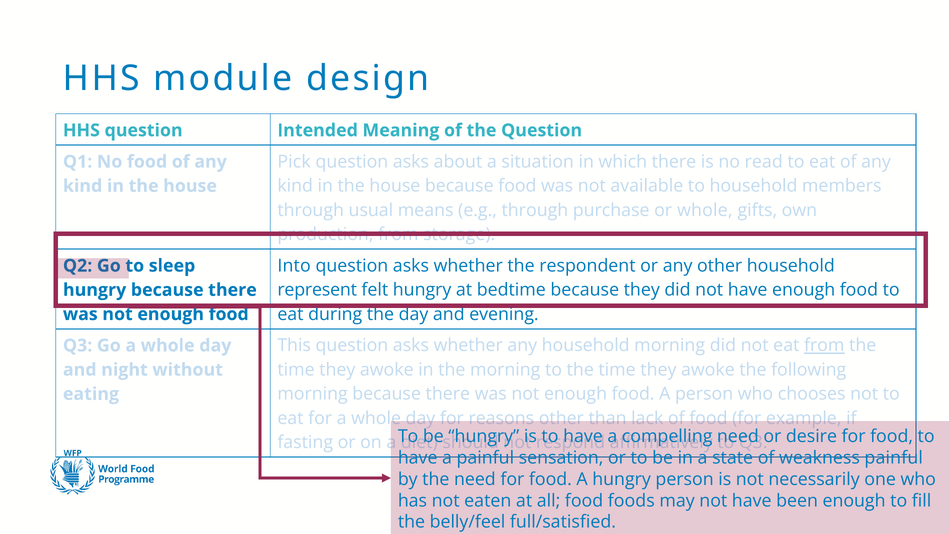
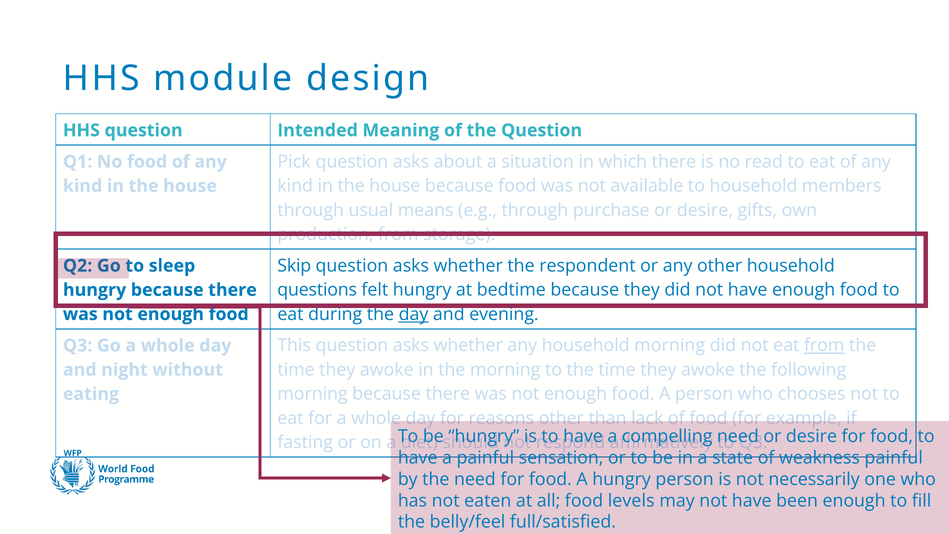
purchase or whole: whole -> desire
Into: Into -> Skip
represent: represent -> questions
day at (414, 314) underline: none -> present
foods: foods -> levels
